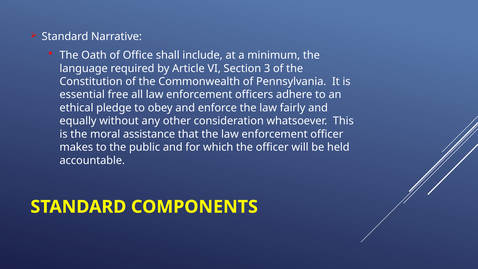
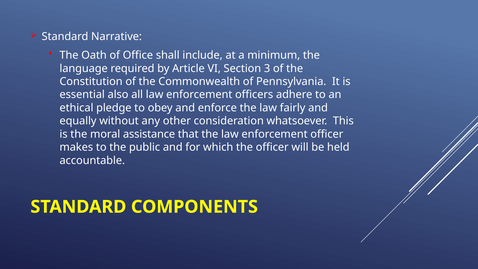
free: free -> also
